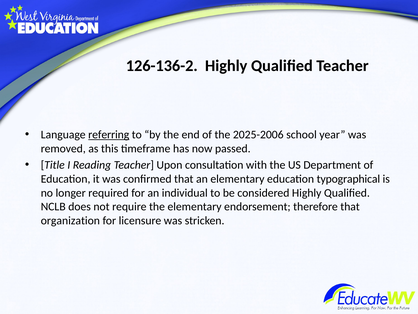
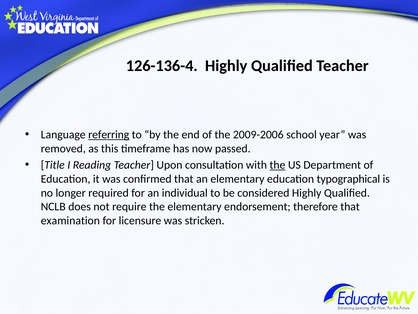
126-136-2: 126-136-2 -> 126-136-4
2025-2006: 2025-2006 -> 2009-2006
the at (277, 165) underline: none -> present
organization: organization -> examination
